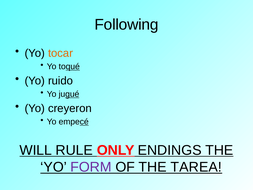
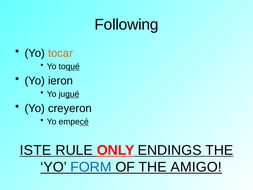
ruido: ruido -> ieron
WILL: WILL -> ISTE
FORM colour: purple -> blue
TAREA: TAREA -> AMIGO
